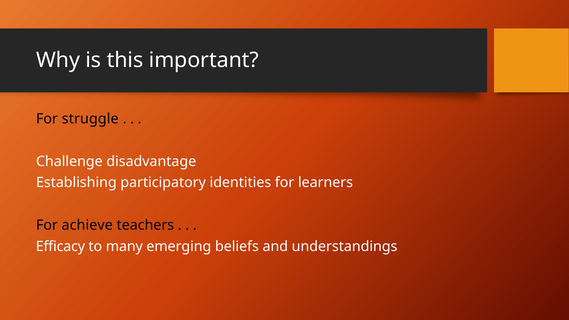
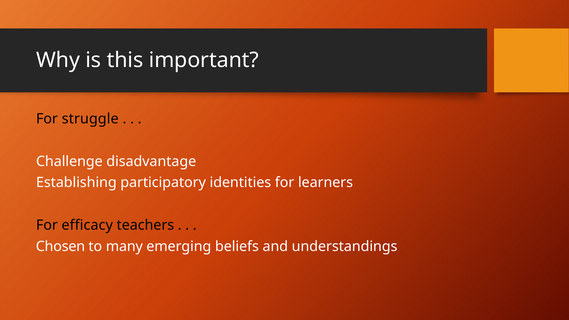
achieve: achieve -> efficacy
Efficacy: Efficacy -> Chosen
